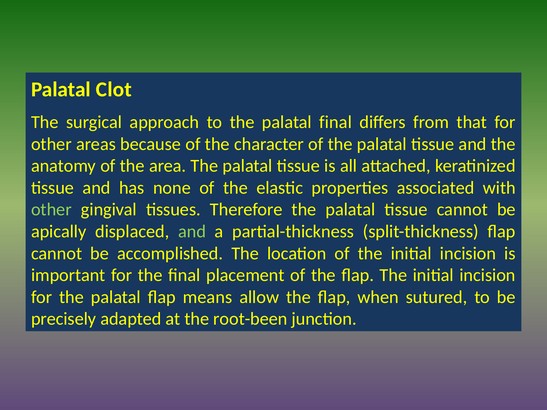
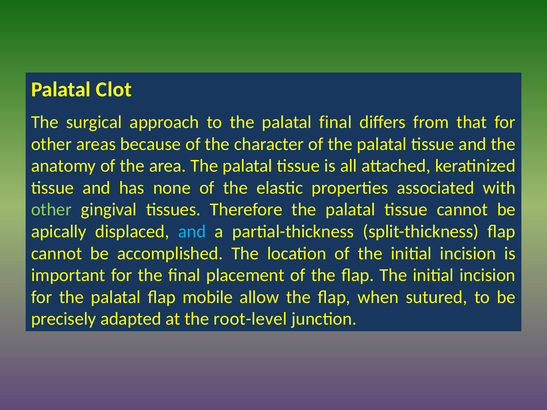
and at (192, 232) colour: light green -> light blue
means: means -> mobile
root-been: root-been -> root-level
